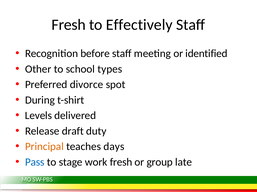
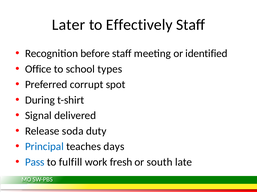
Fresh at (69, 25): Fresh -> Later
Other: Other -> Office
divorce: divorce -> corrupt
Levels: Levels -> Signal
draft: draft -> soda
Principal colour: orange -> blue
stage: stage -> fulfill
group: group -> south
